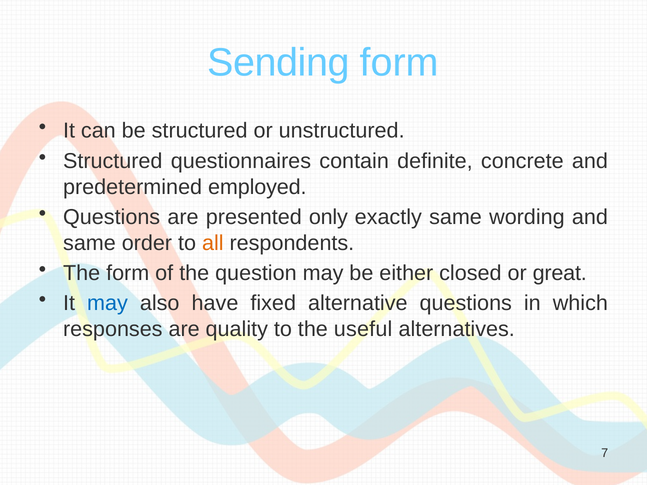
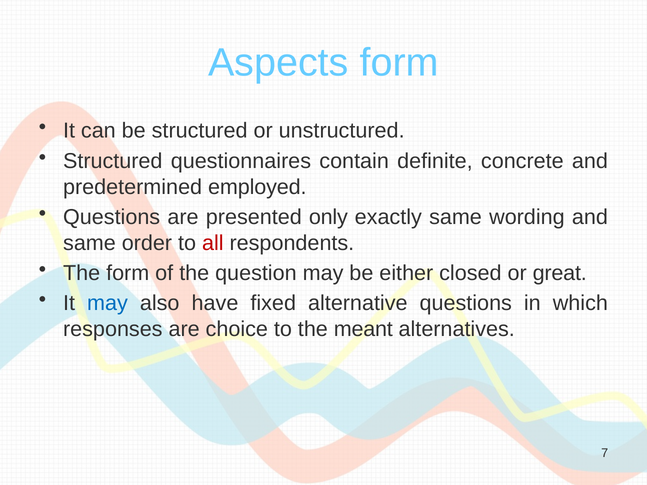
Sending: Sending -> Aspects
all colour: orange -> red
quality: quality -> choice
useful: useful -> meant
